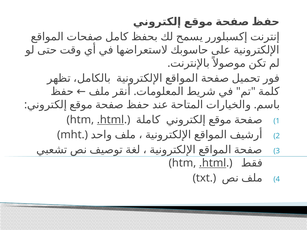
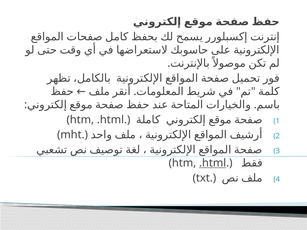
.html at (110, 120) underline: present -> none
